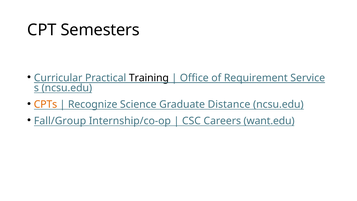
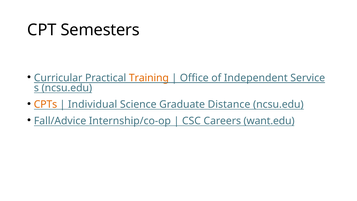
Training colour: black -> orange
Requirement: Requirement -> Independent
Recognize: Recognize -> Individual
Fall/Group: Fall/Group -> Fall/Advice
